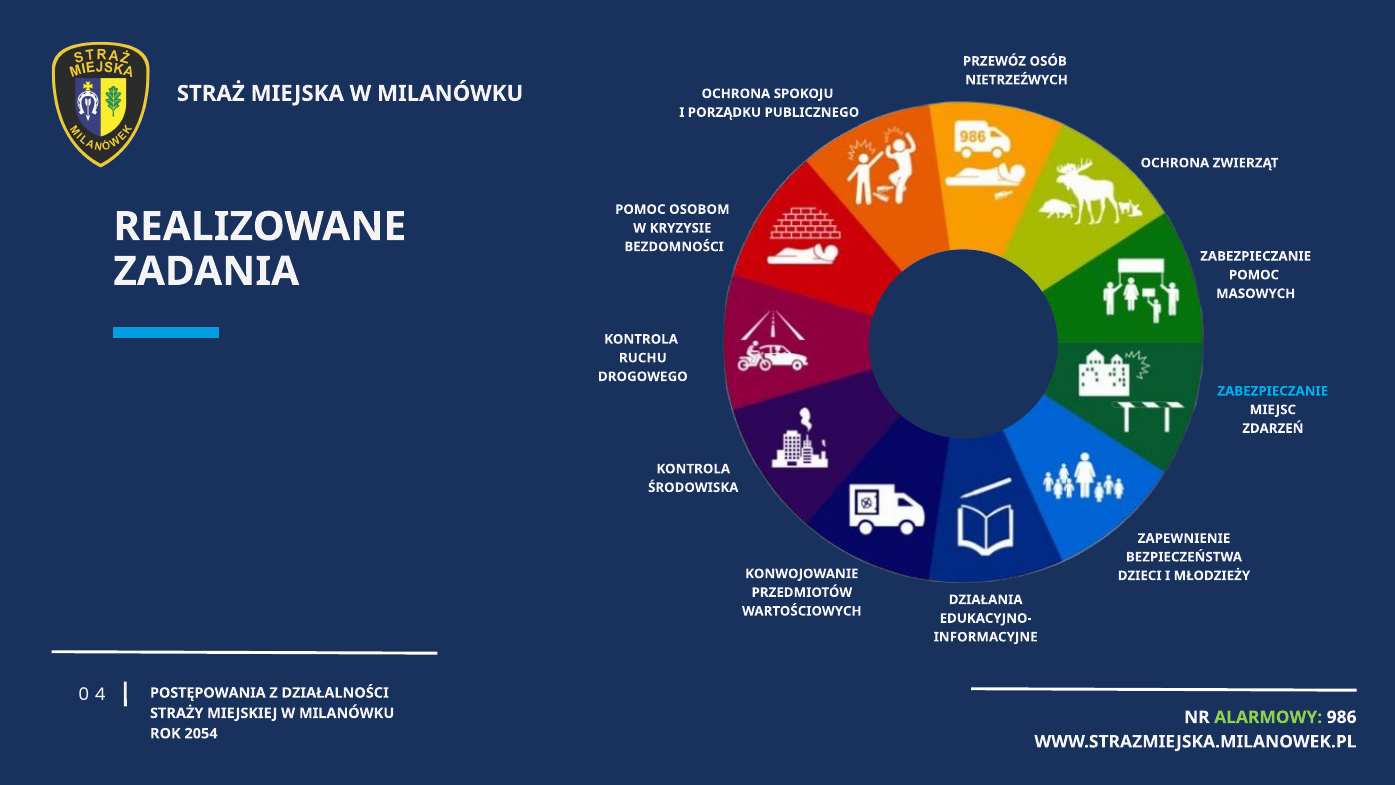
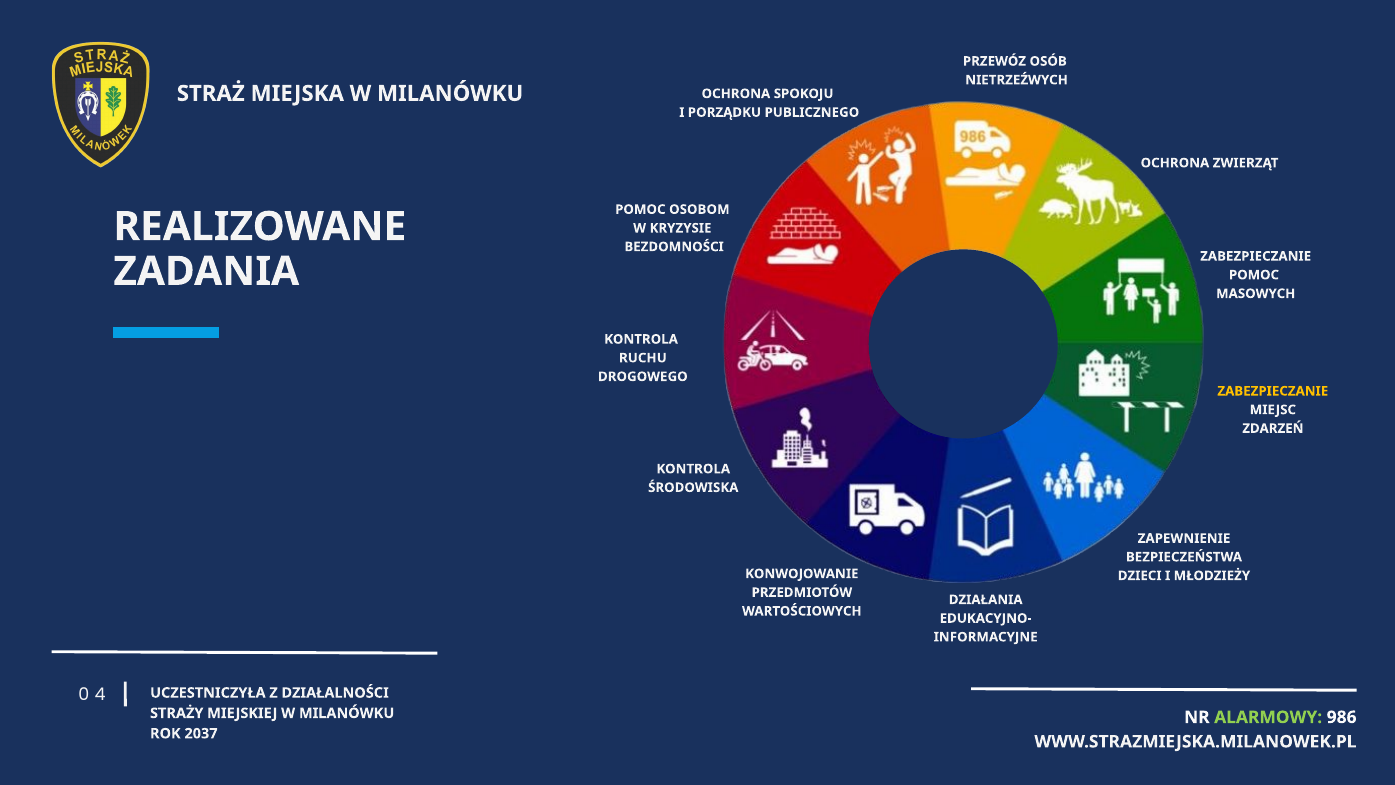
ZABEZPIECZANIE at (1273, 391) colour: light blue -> yellow
POSTĘPOWANIA: POSTĘPOWANIA -> UCZESTNICZYŁA
2054: 2054 -> 2037
